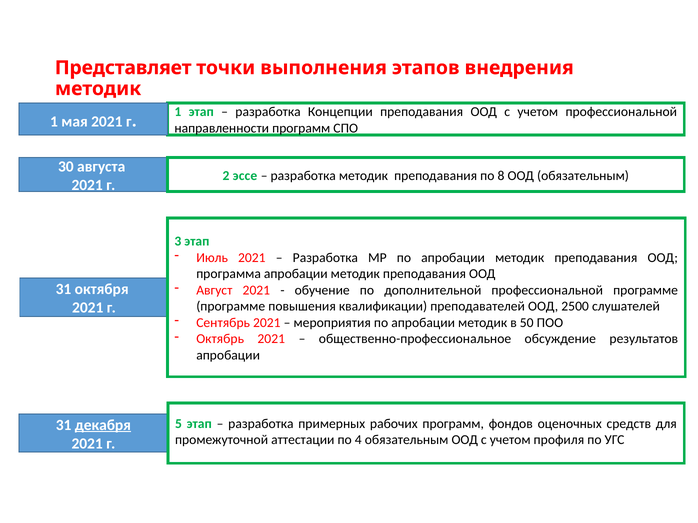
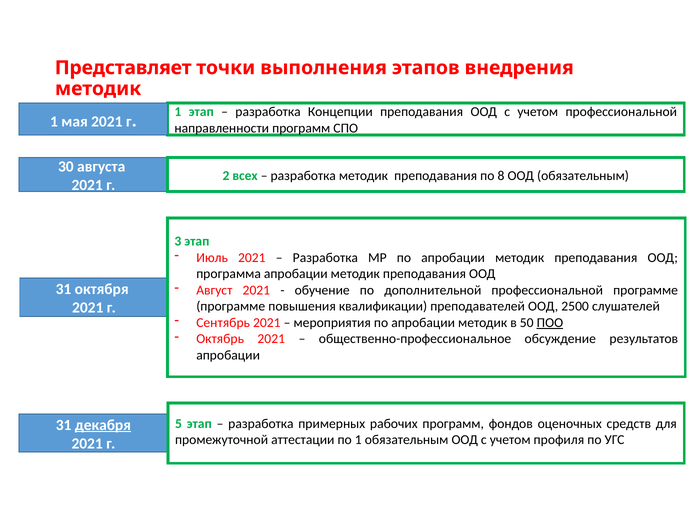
эссе: эссе -> всех
ПОО underline: none -> present
по 4: 4 -> 1
